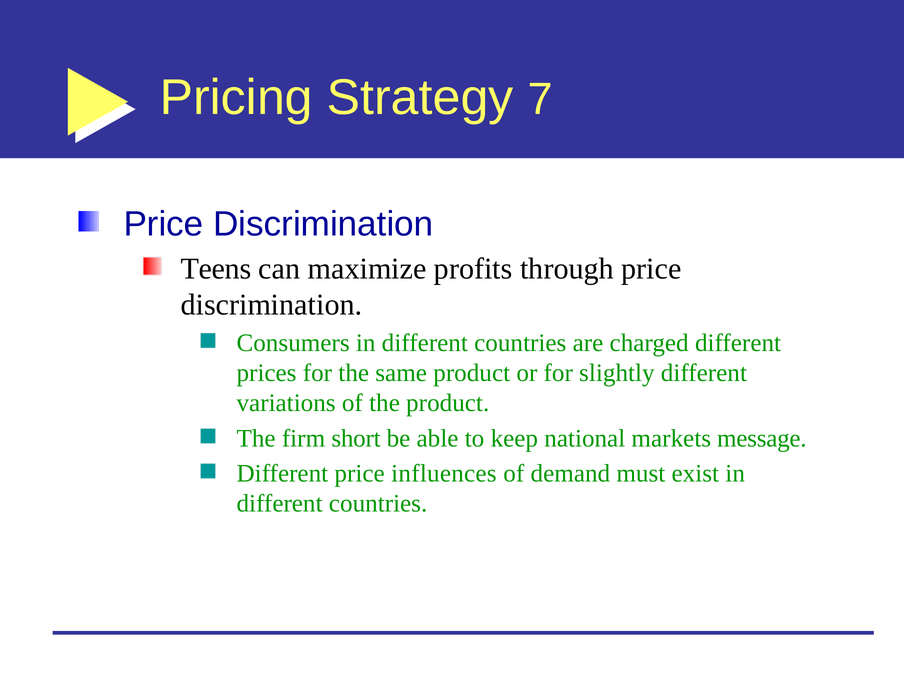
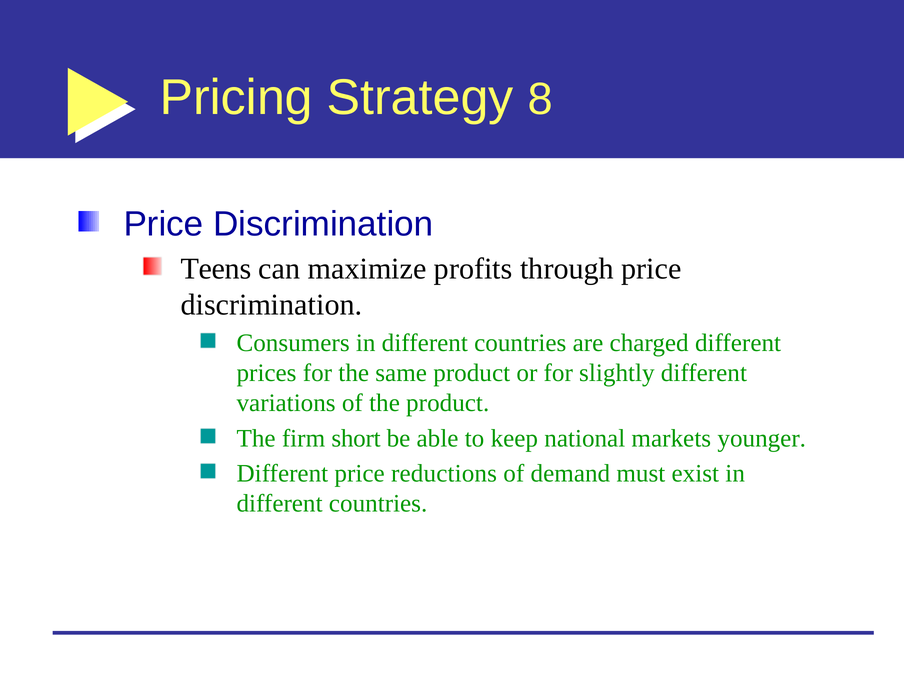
7: 7 -> 8
message: message -> younger
influences: influences -> reductions
